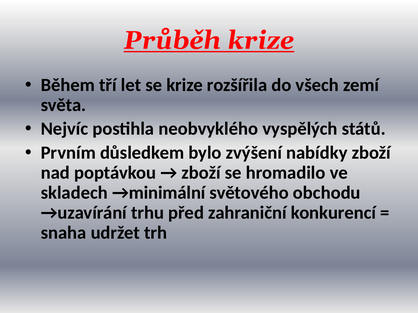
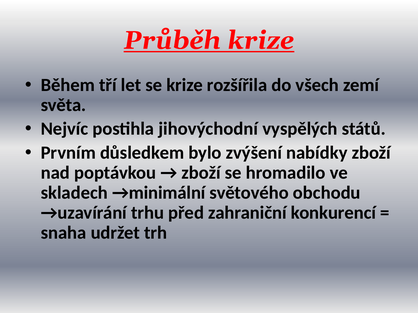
neobvyklého: neobvyklého -> jihovýchodní
